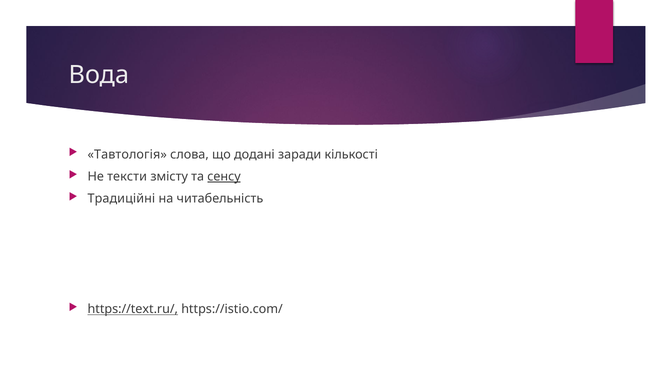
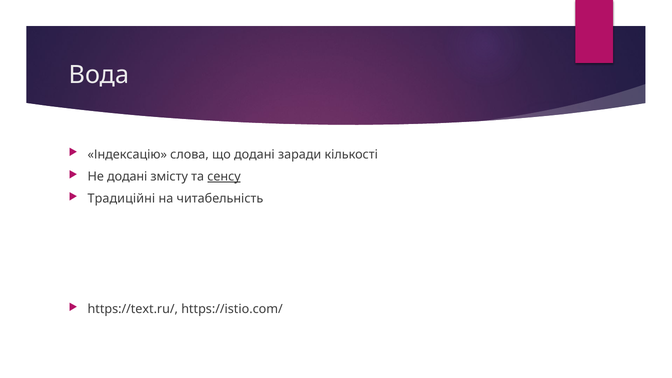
Тавтологія: Тавтологія -> Індексацію
Не тексти: тексти -> додані
https://text.ru/ underline: present -> none
